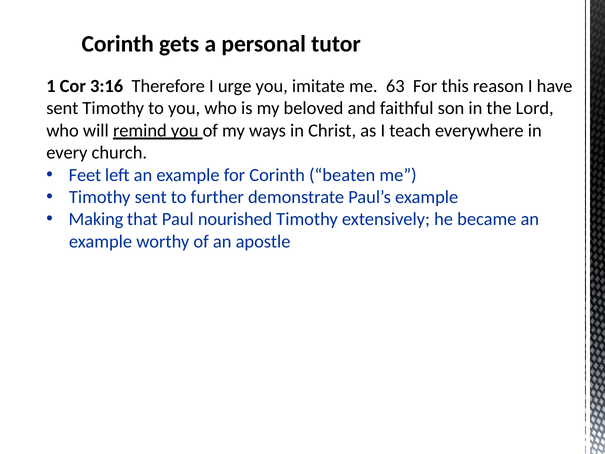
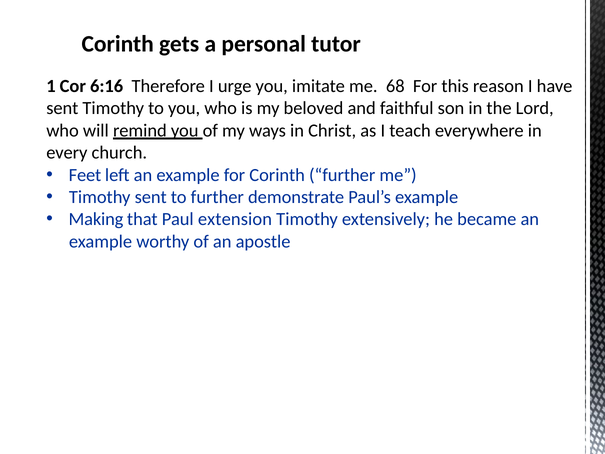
3:16: 3:16 -> 6:16
63: 63 -> 68
Corinth beaten: beaten -> further
nourished: nourished -> extension
